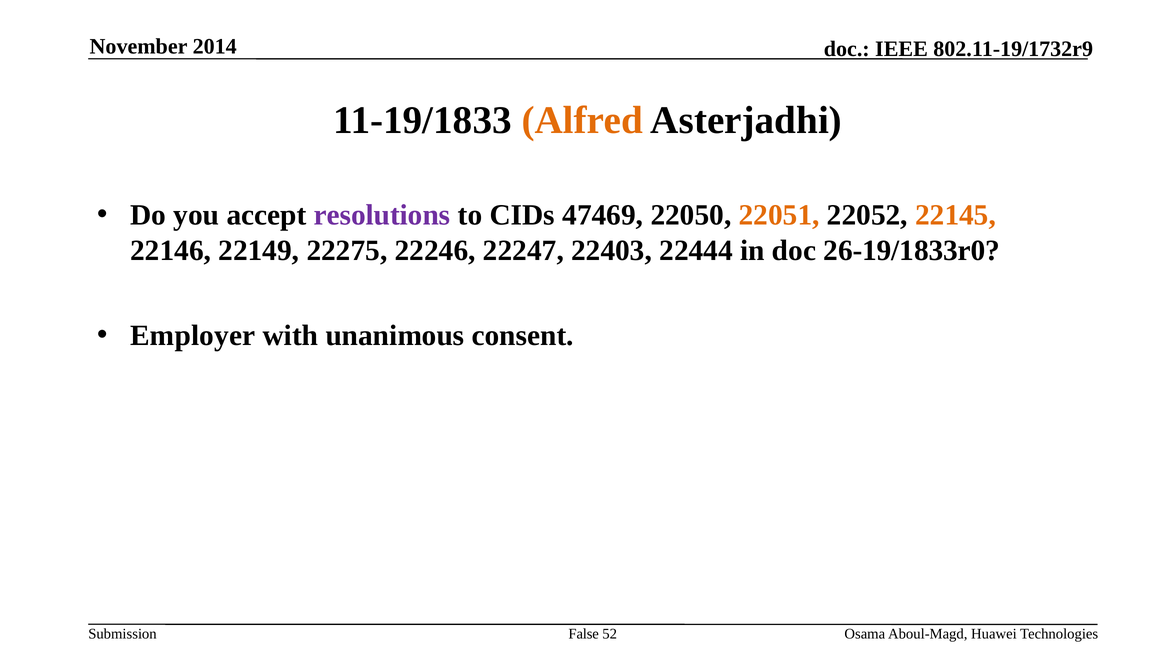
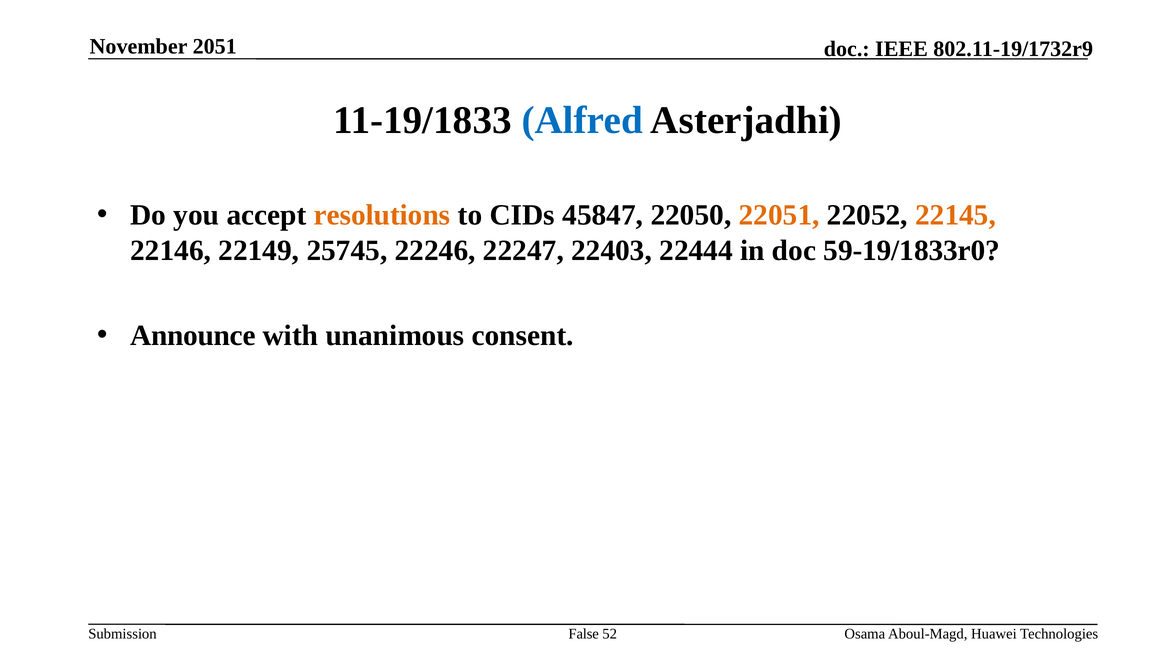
2014: 2014 -> 2051
Alfred colour: orange -> blue
resolutions colour: purple -> orange
47469: 47469 -> 45847
22275: 22275 -> 25745
26-19/1833r0: 26-19/1833r0 -> 59-19/1833r0
Employer: Employer -> Announce
